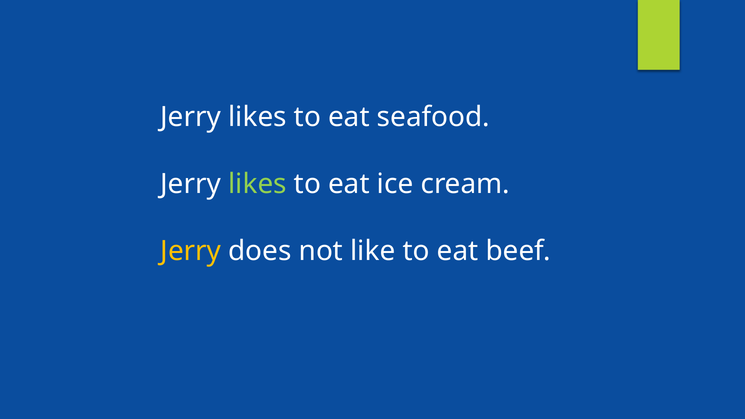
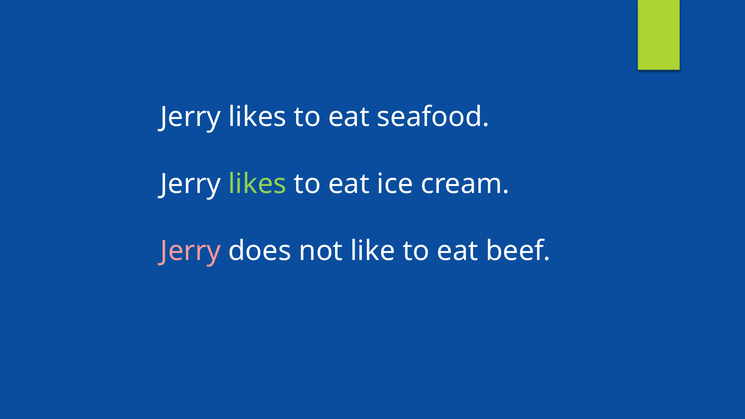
Jerry at (191, 251) colour: yellow -> pink
